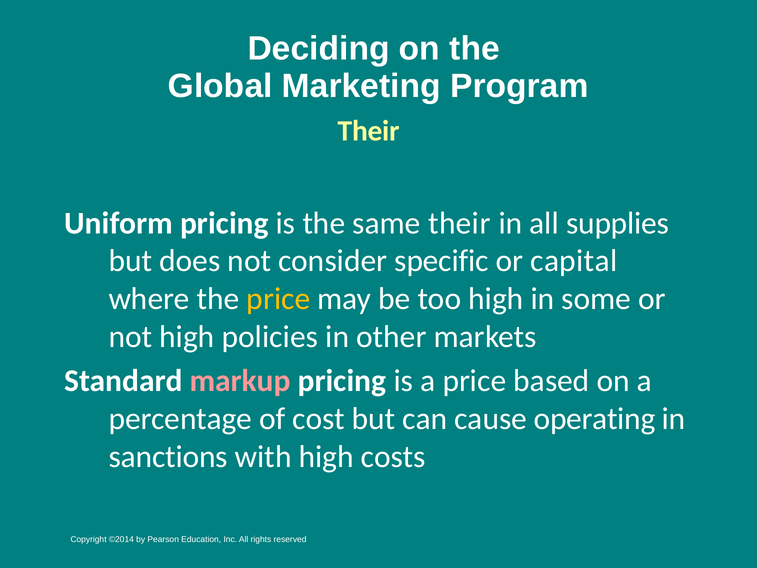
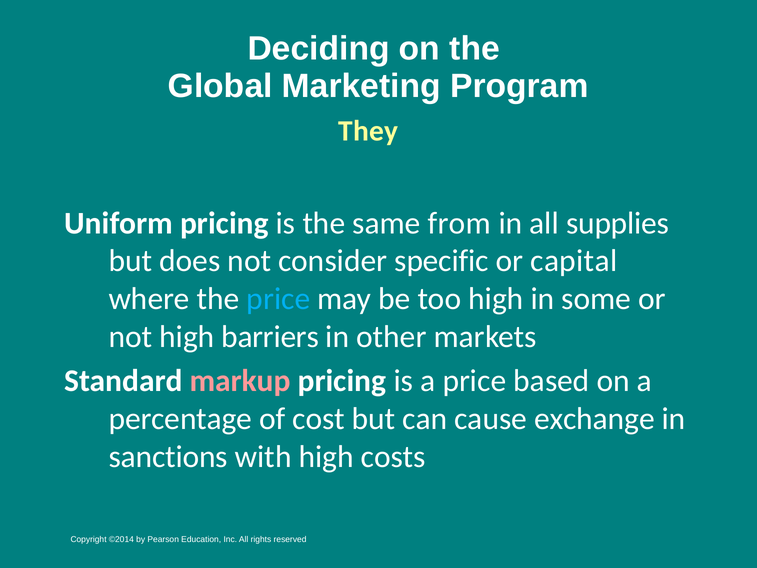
Their at (369, 131): Their -> They
same their: their -> from
price at (278, 299) colour: yellow -> light blue
policies: policies -> barriers
operating: operating -> exchange
